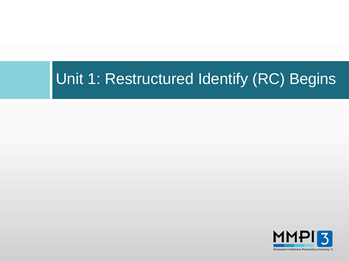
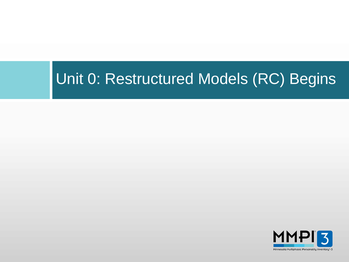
1: 1 -> 0
Identify: Identify -> Models
